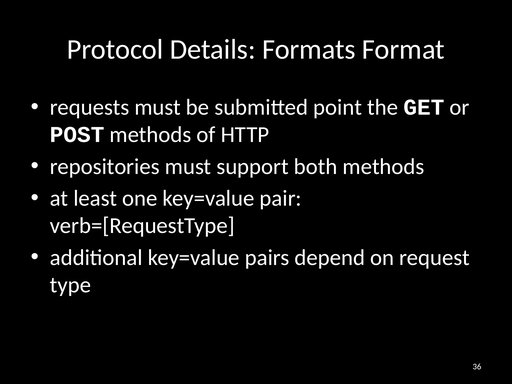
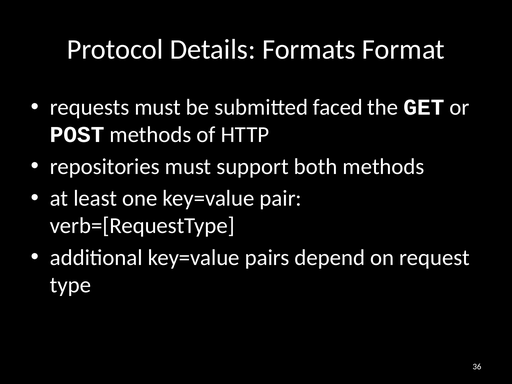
point: point -> faced
